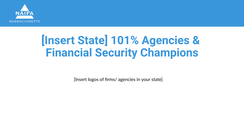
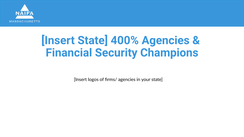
101%: 101% -> 400%
